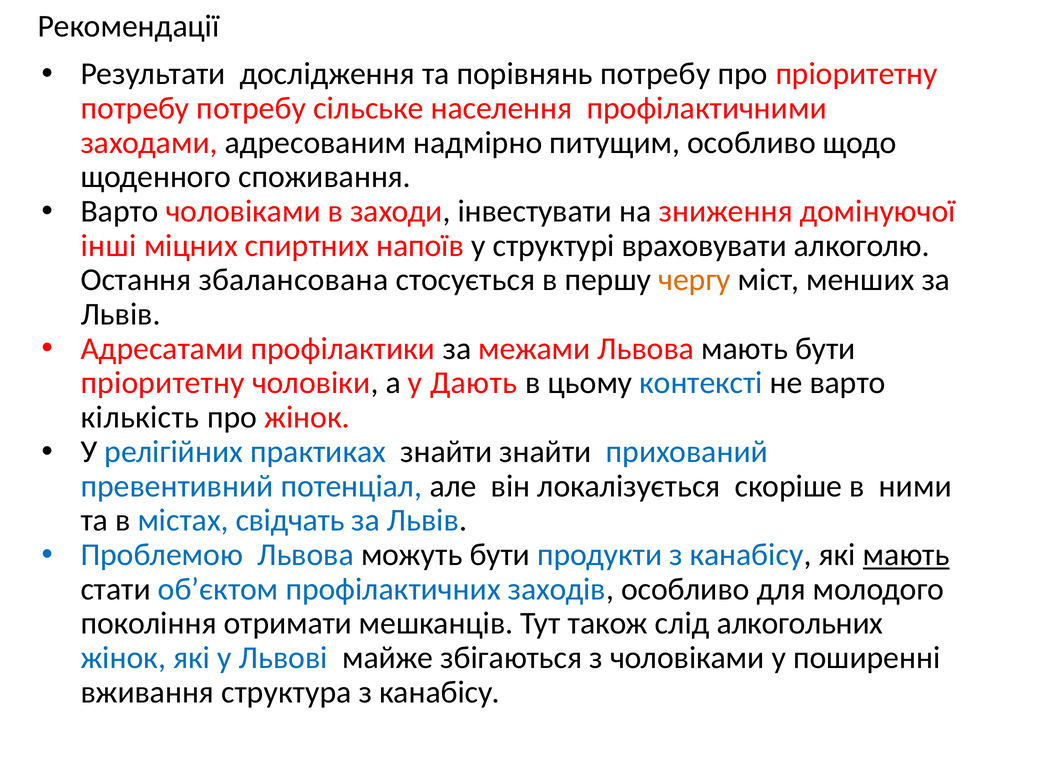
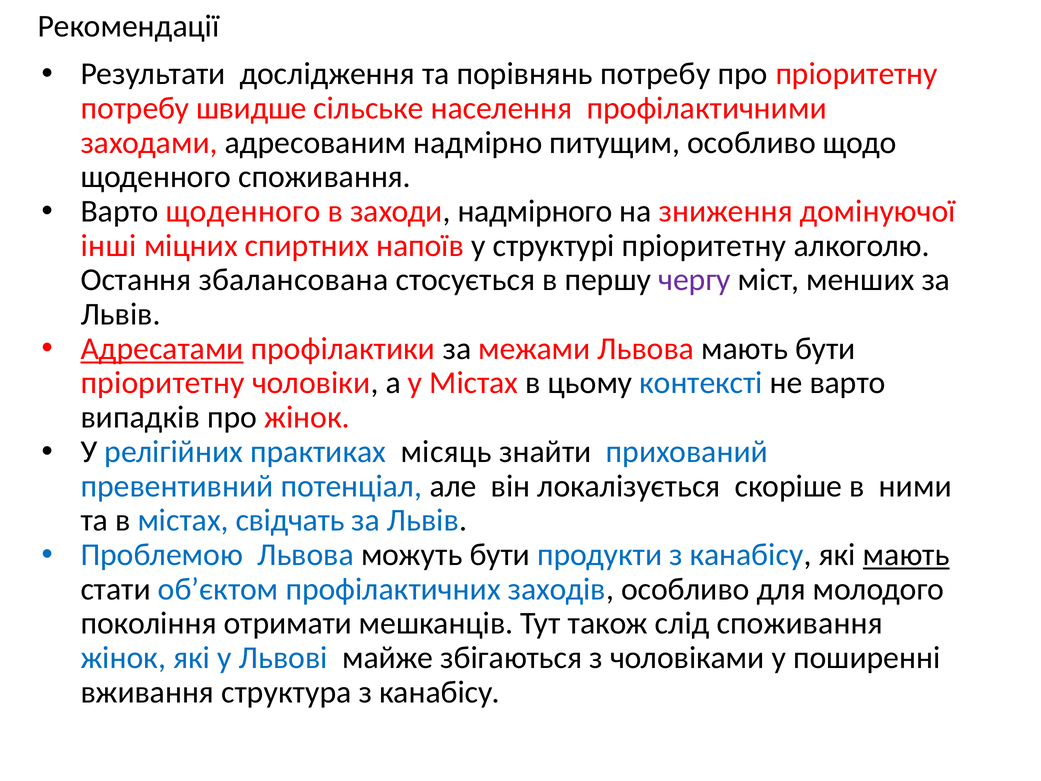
потребу потребу: потребу -> швидше
Варто чоловіками: чоловіками -> щоденного
інвестувати: інвестувати -> надмірного
структурі враховувати: враховувати -> пріоритетну
чергу colour: orange -> purple
Адресатами underline: none -> present
у Дають: Дають -> Містах
кількість: кількість -> випадків
практиках знайти: знайти -> місяць
слід алкогольних: алкогольних -> споживання
